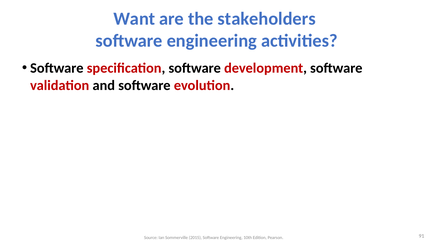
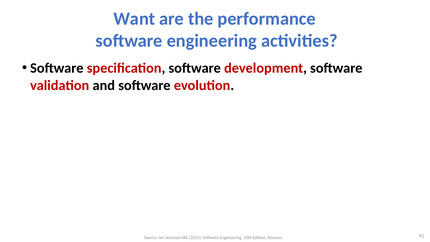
stakeholders: stakeholders -> performance
